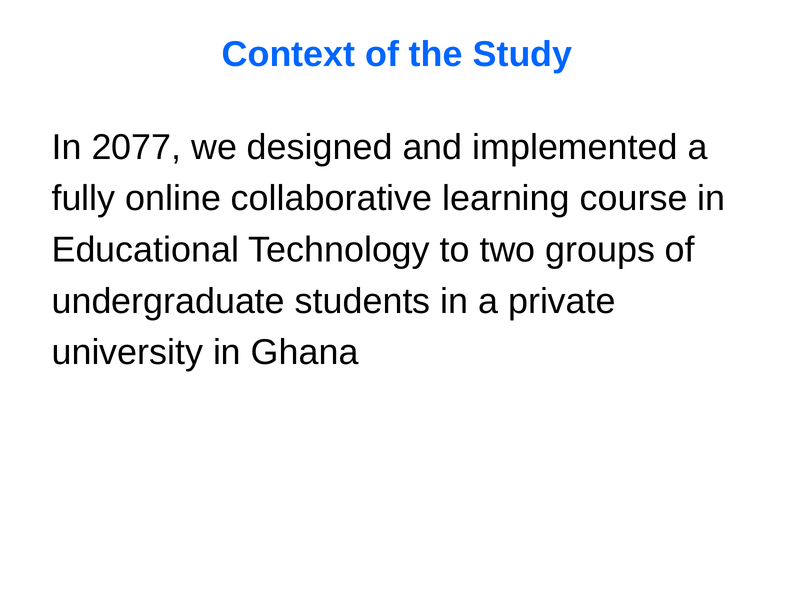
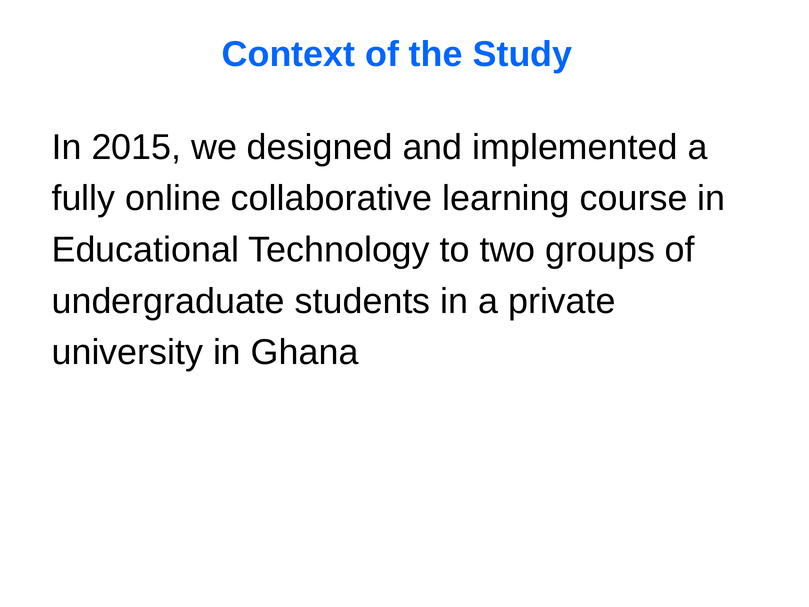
2077: 2077 -> 2015
